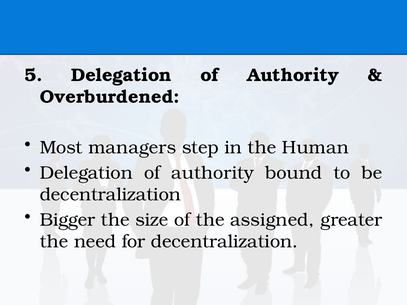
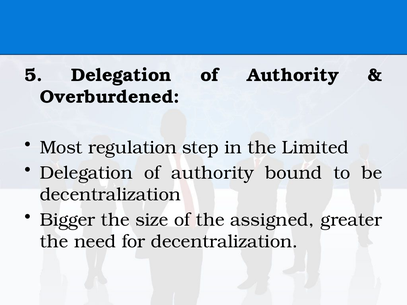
managers: managers -> regulation
Human: Human -> Limited
